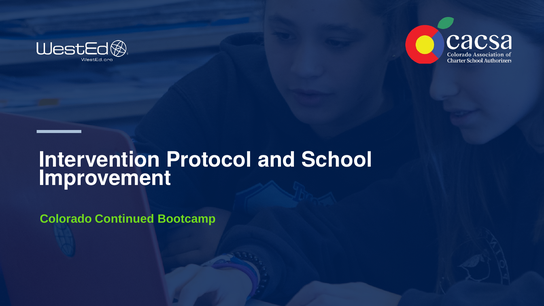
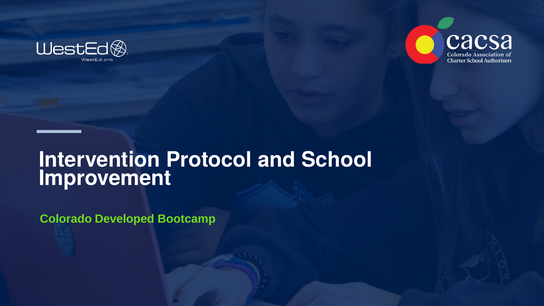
Continued: Continued -> Developed
